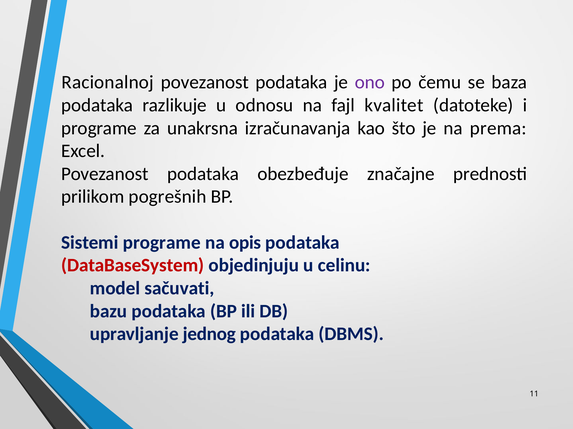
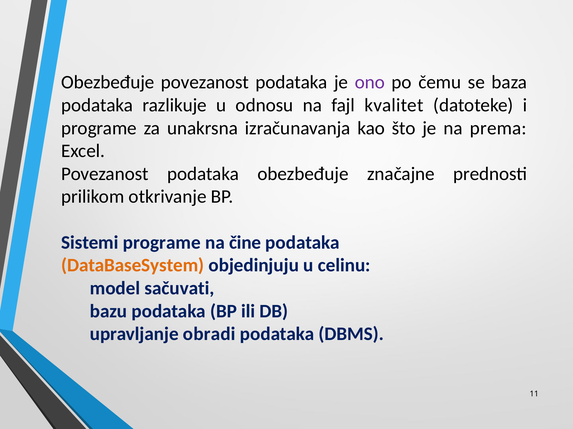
Racionalnoj at (108, 82): Racionalnoj -> Obezbeđuje
pogrešnih: pogrešnih -> otkrivanje
opis: opis -> čine
DataBaseSystem colour: red -> orange
jednog: jednog -> obradi
